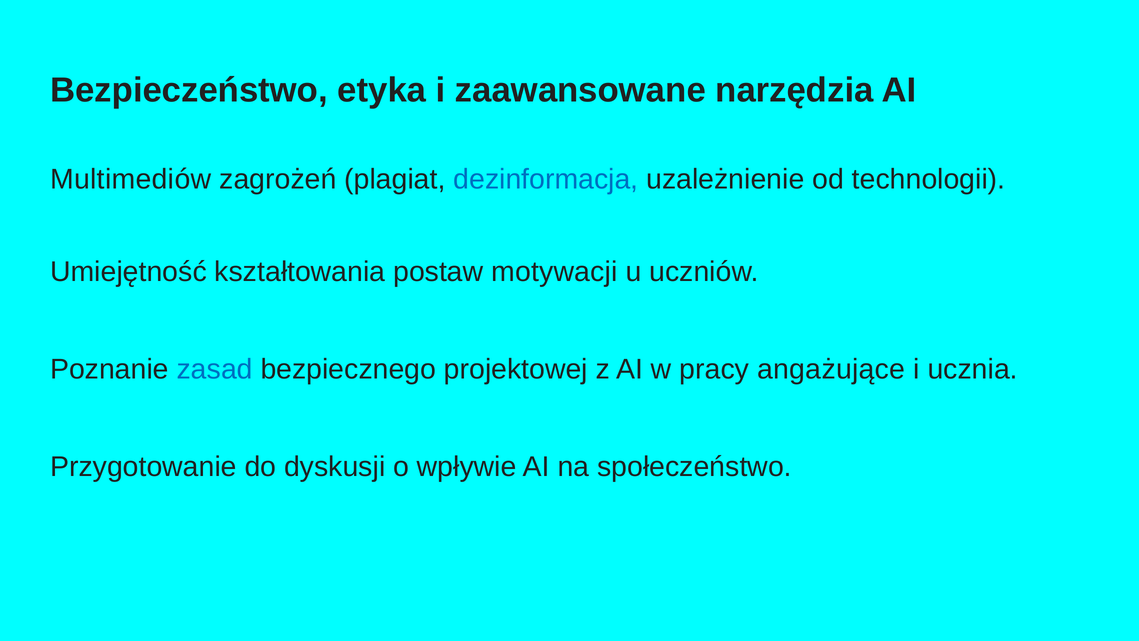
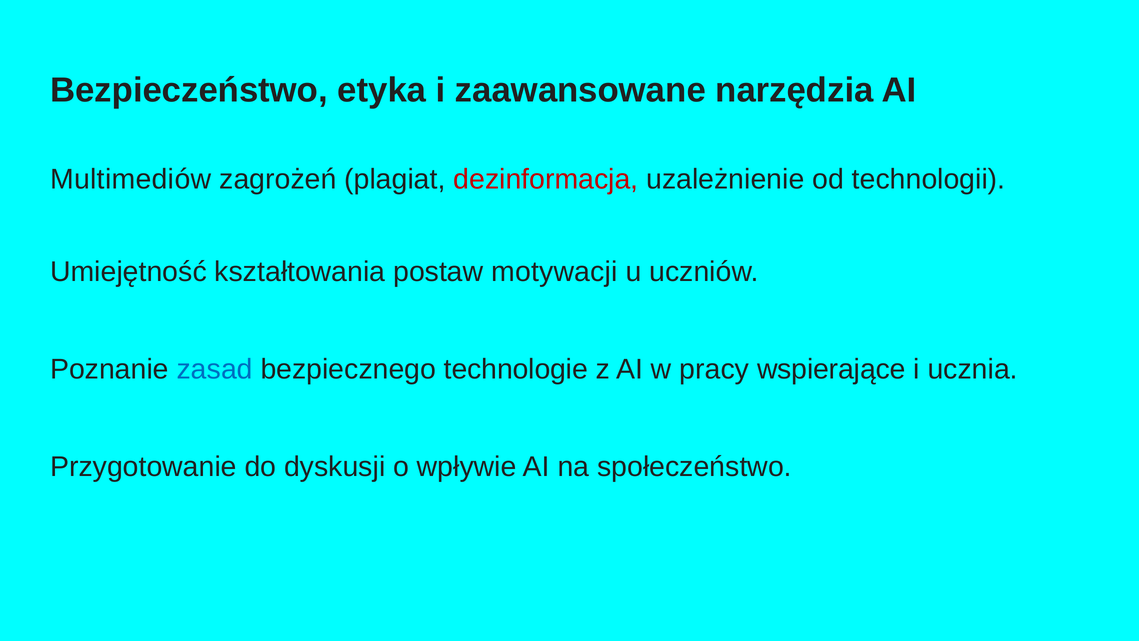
dezinformacja colour: blue -> red
projektowej: projektowej -> technologie
angażujące: angażujące -> wspierające
